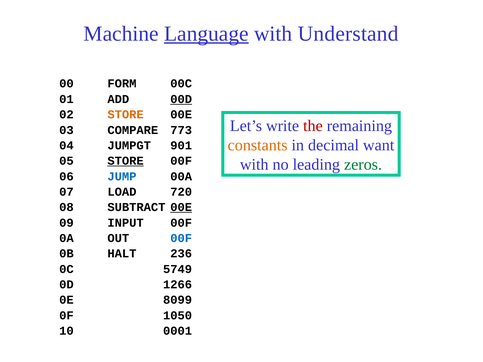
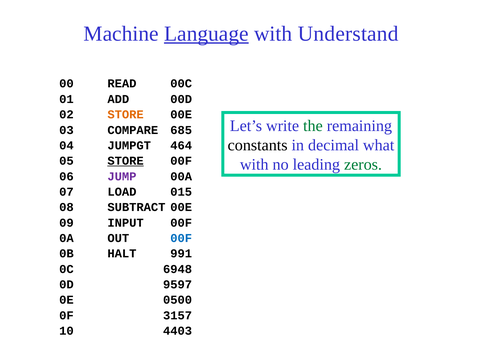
FORM: FORM -> READ
00D underline: present -> none
the colour: red -> green
773: 773 -> 685
constants colour: orange -> black
want: want -> what
901: 901 -> 464
JUMP colour: blue -> purple
720: 720 -> 015
00E at (181, 207) underline: present -> none
236: 236 -> 991
5749: 5749 -> 6948
1266: 1266 -> 9597
8099: 8099 -> 0500
1050: 1050 -> 3157
0001: 0001 -> 4403
